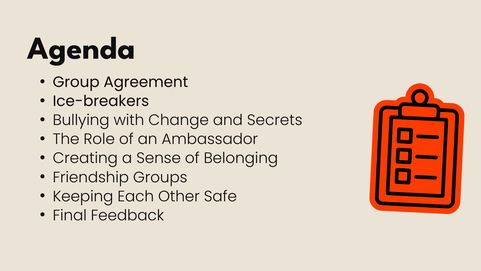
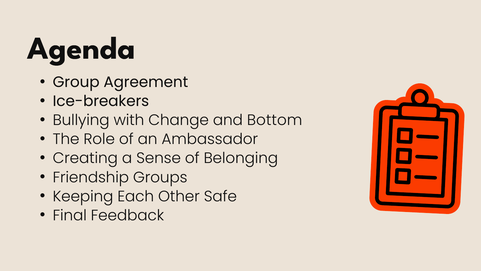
Secrets: Secrets -> Bottom
